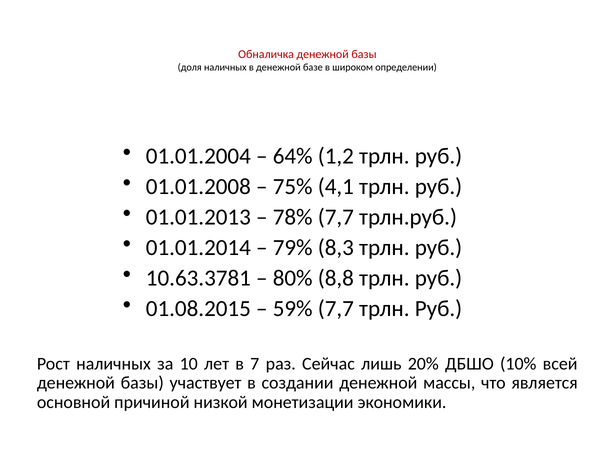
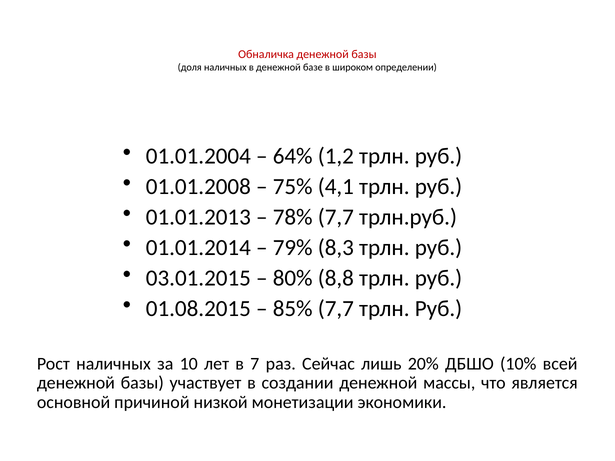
10.63.3781: 10.63.3781 -> 03.01.2015
59%: 59% -> 85%
